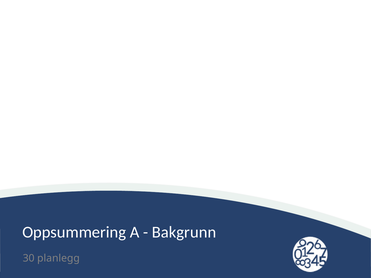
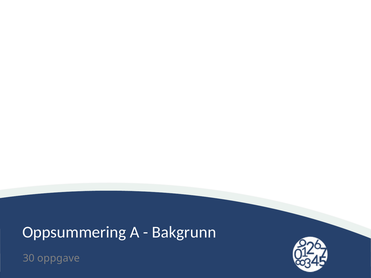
planlegg: planlegg -> oppgave
